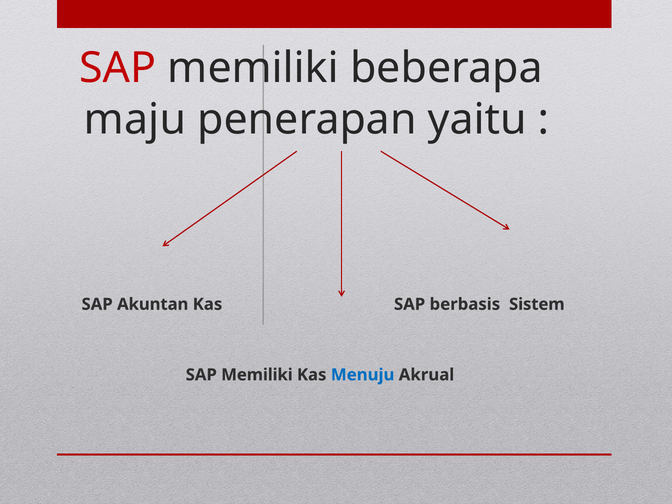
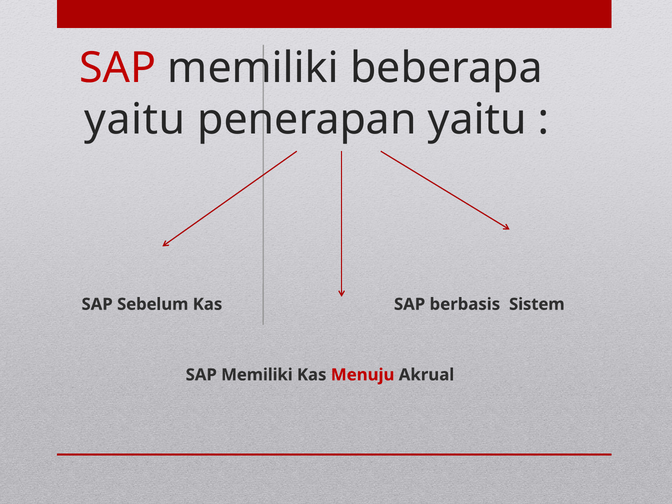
maju at (135, 119): maju -> yaitu
Akuntan: Akuntan -> Sebelum
Menuju colour: blue -> red
